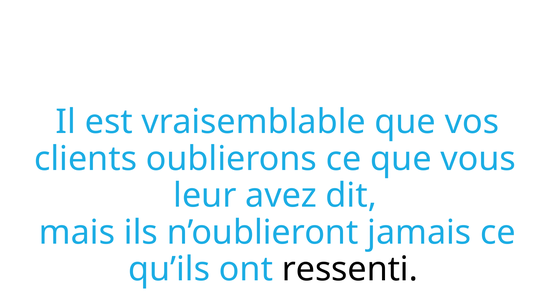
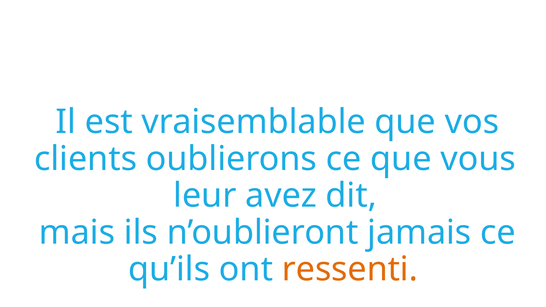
ressenti colour: black -> orange
